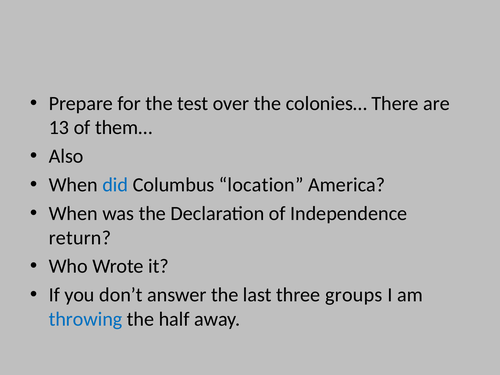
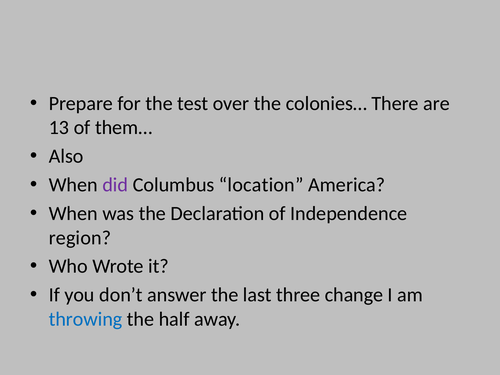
did colour: blue -> purple
return: return -> region
groups: groups -> change
